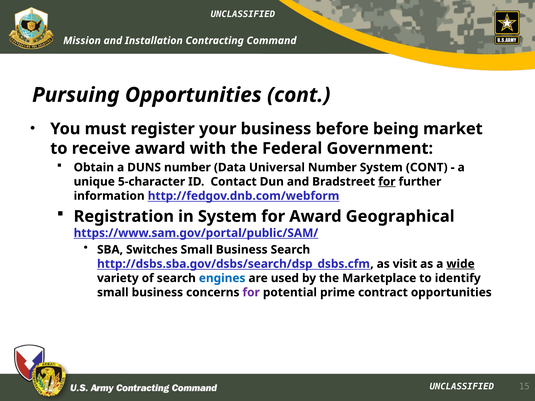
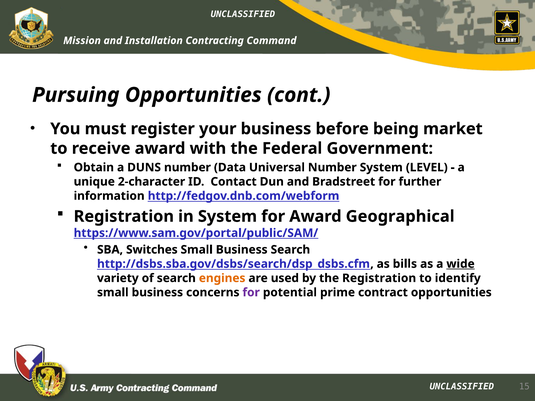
System CONT: CONT -> LEVEL
5-character: 5-character -> 2-character
for at (387, 182) underline: present -> none
visit: visit -> bills
engines colour: blue -> orange
the Marketplace: Marketplace -> Registration
